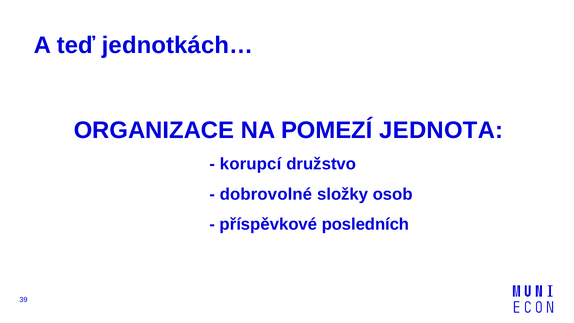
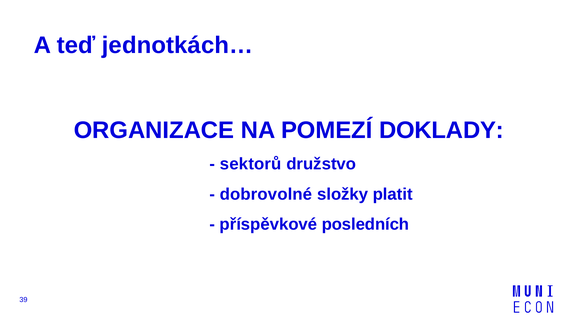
JEDNOTA: JEDNOTA -> DOKLADY
korupcí: korupcí -> sektorů
osob: osob -> platit
